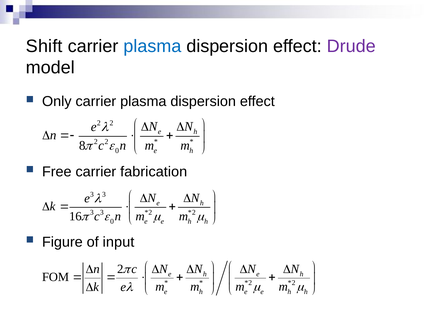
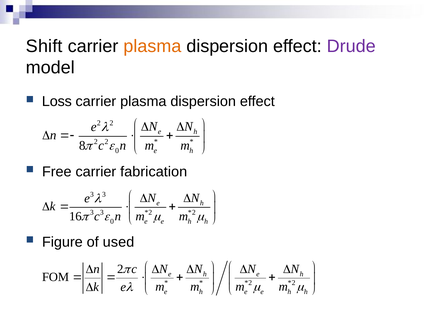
plasma at (152, 46) colour: blue -> orange
Only: Only -> Loss
input: input -> used
